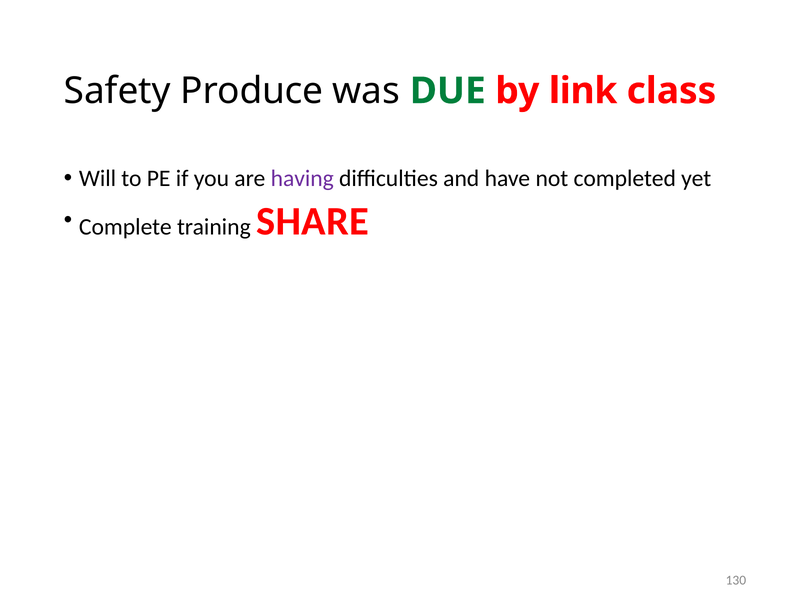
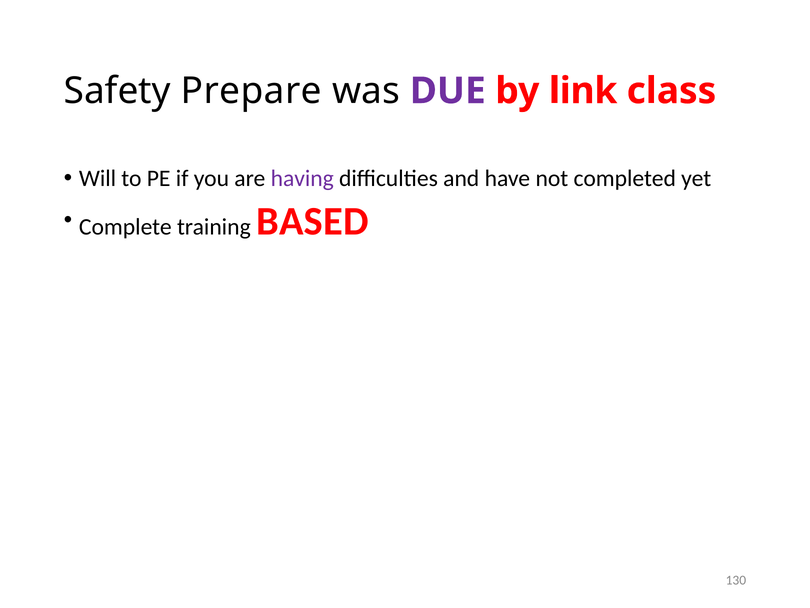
Produce: Produce -> Prepare
DUE colour: green -> purple
SHARE: SHARE -> BASED
